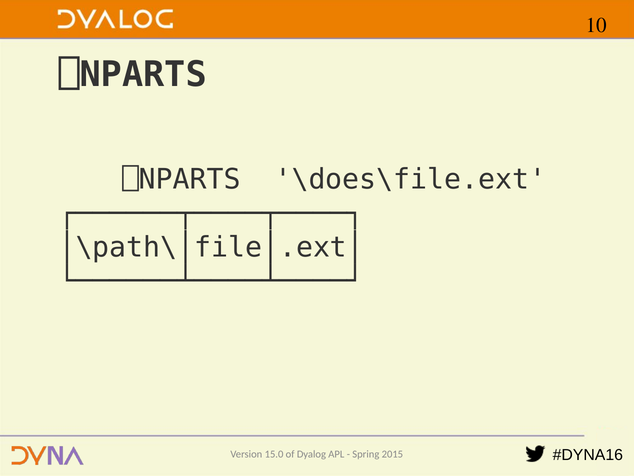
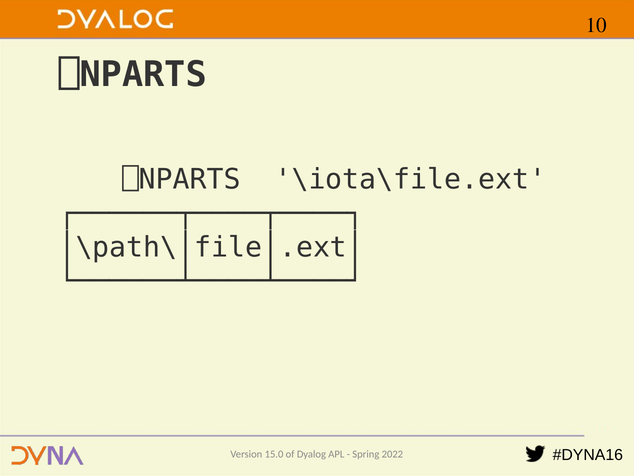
\does\file.ext: \does\file.ext -> \iota\file.ext
2015: 2015 -> 2022
